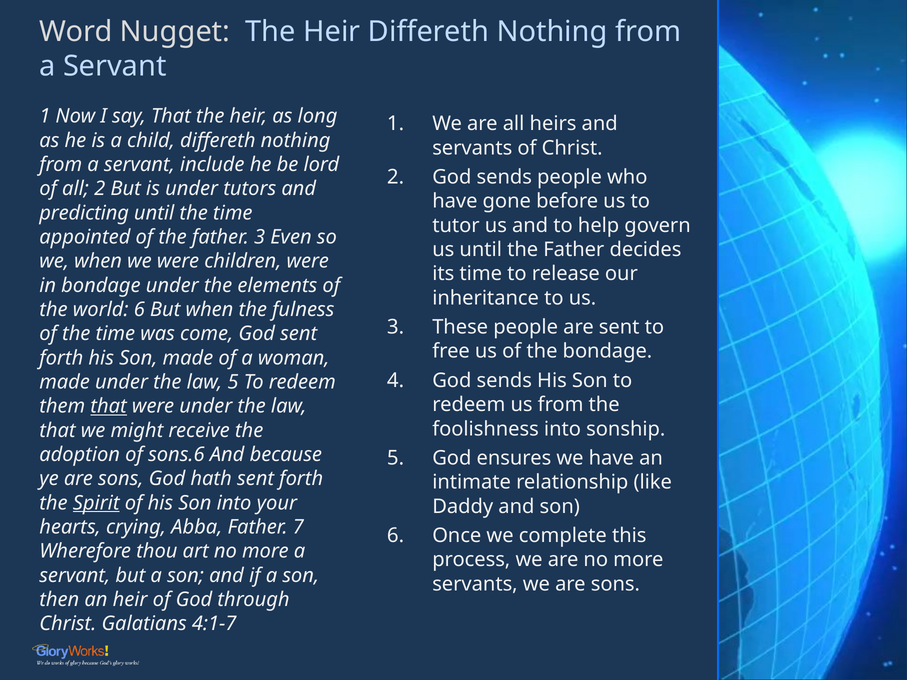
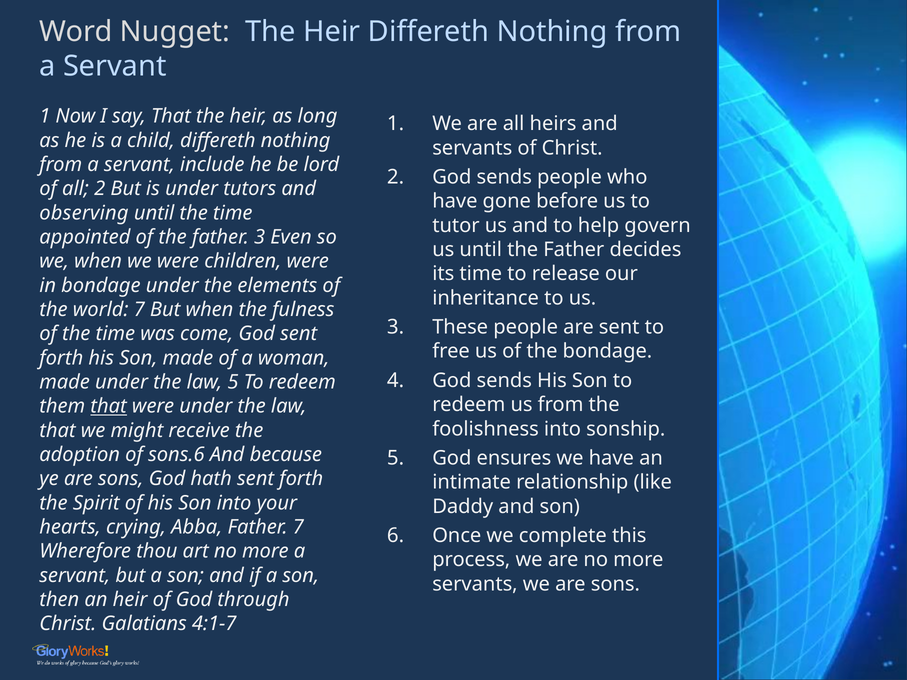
predicting: predicting -> observing
world 6: 6 -> 7
Spirit underline: present -> none
